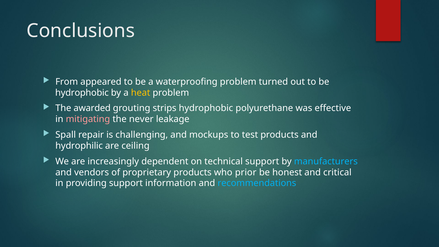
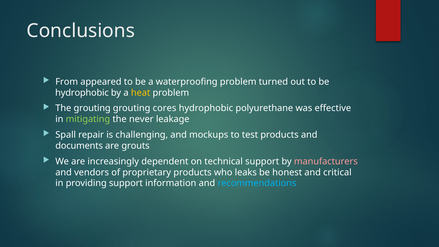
The awarded: awarded -> grouting
strips: strips -> cores
mitigating colour: pink -> light green
hydrophilic: hydrophilic -> documents
ceiling: ceiling -> grouts
manufacturers colour: light blue -> pink
prior: prior -> leaks
